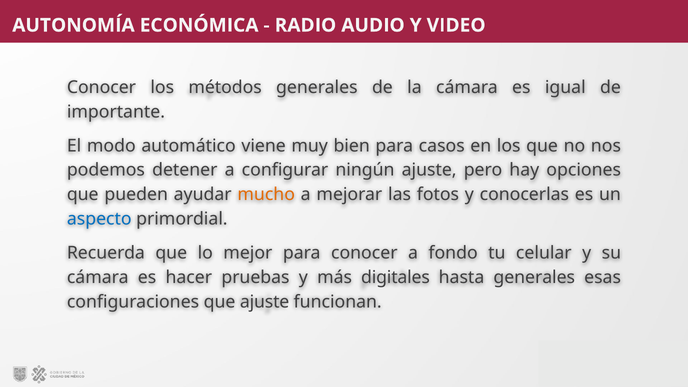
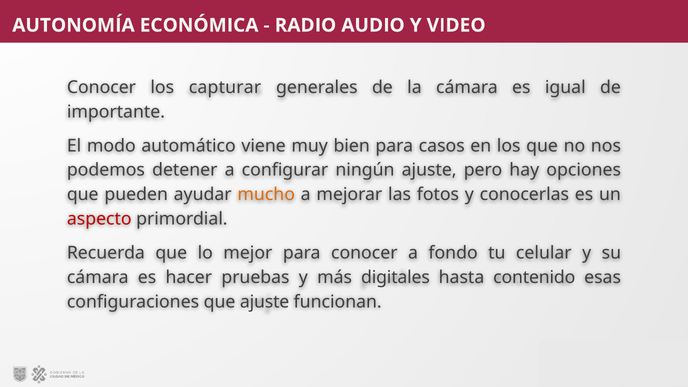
métodos: métodos -> capturar
aspecto colour: blue -> red
hasta generales: generales -> contenido
